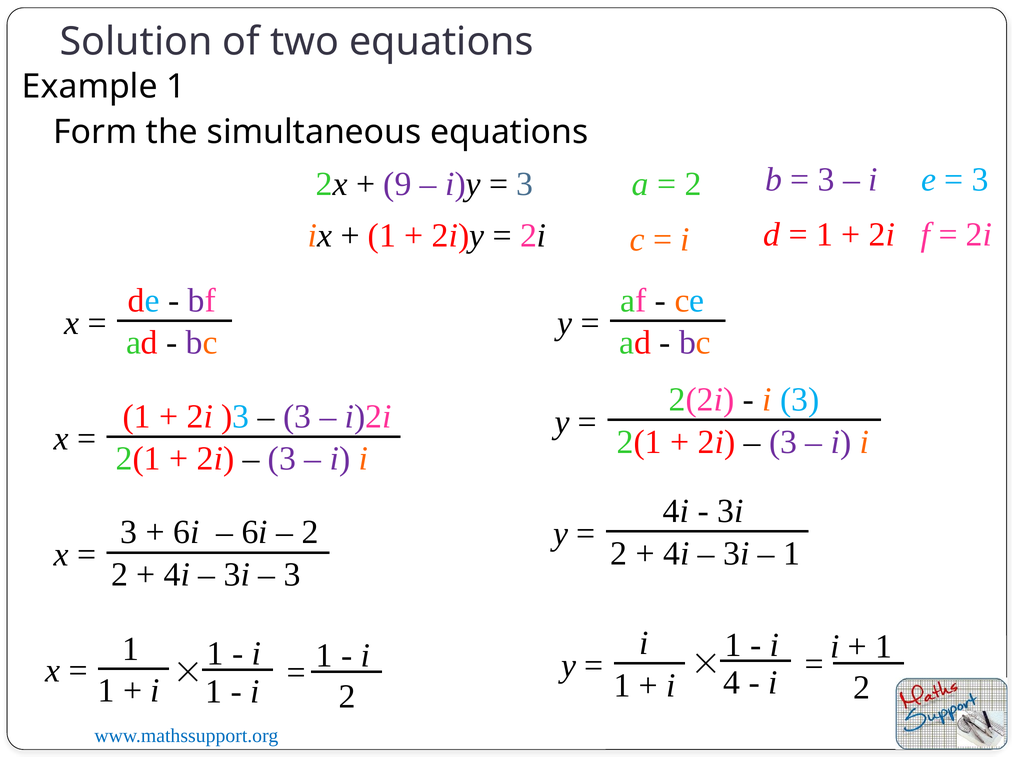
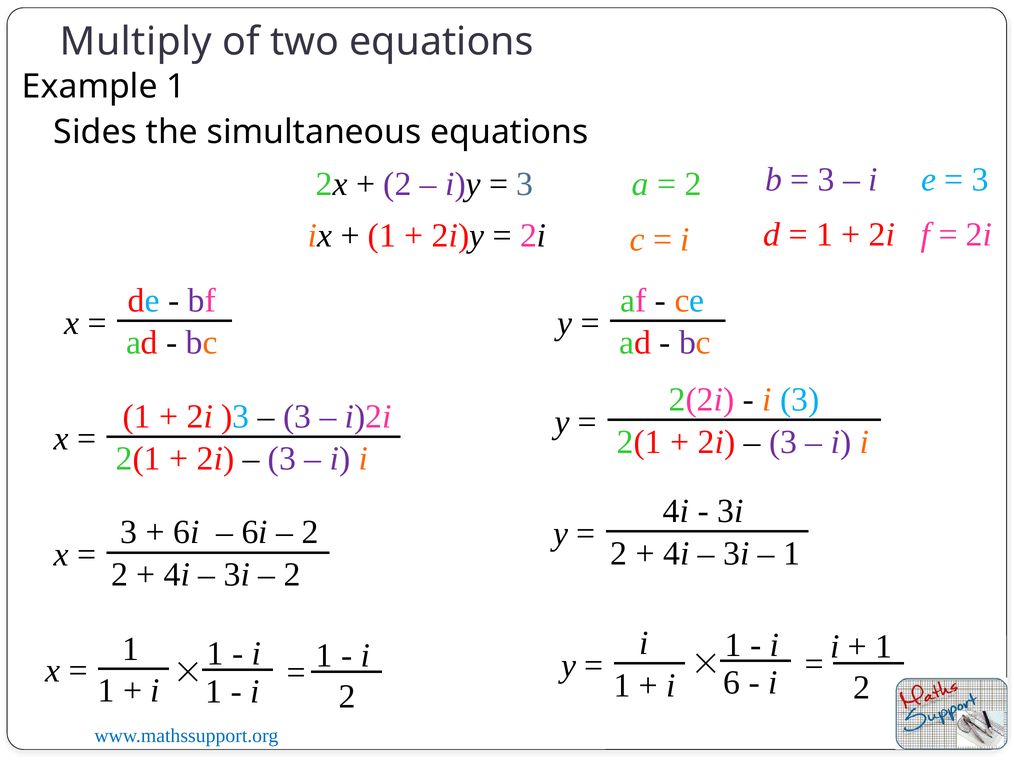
Solution: Solution -> Multiply
Form: Form -> Sides
9 at (397, 184): 9 -> 2
3 at (292, 575): 3 -> 2
4: 4 -> 6
